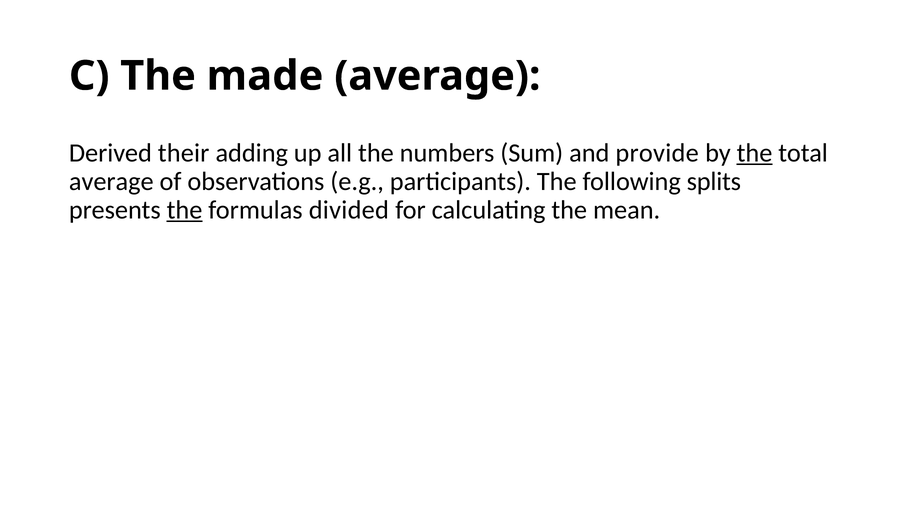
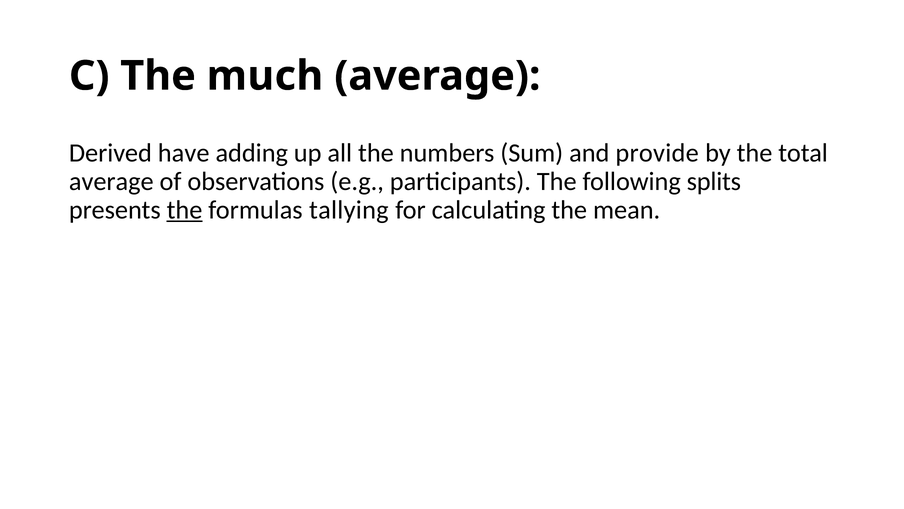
made: made -> much
their: their -> have
the at (755, 153) underline: present -> none
divided: divided -> tallying
